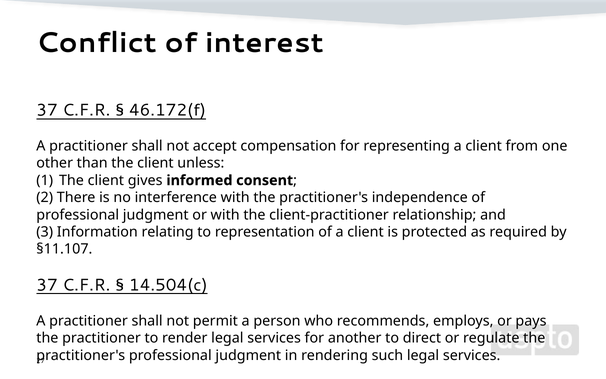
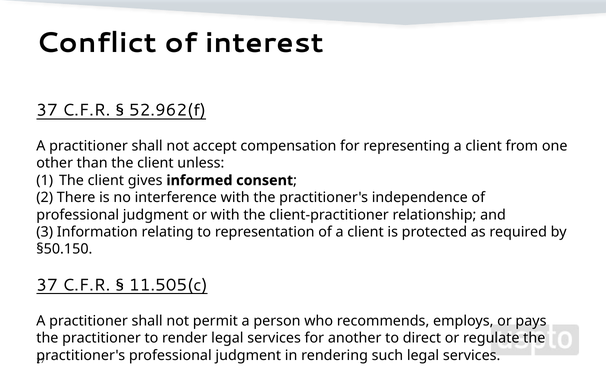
46.172(f: 46.172(f -> 52.962(f
§11.107: §11.107 -> §50.150
14.504(c: 14.504(c -> 11.505(c
